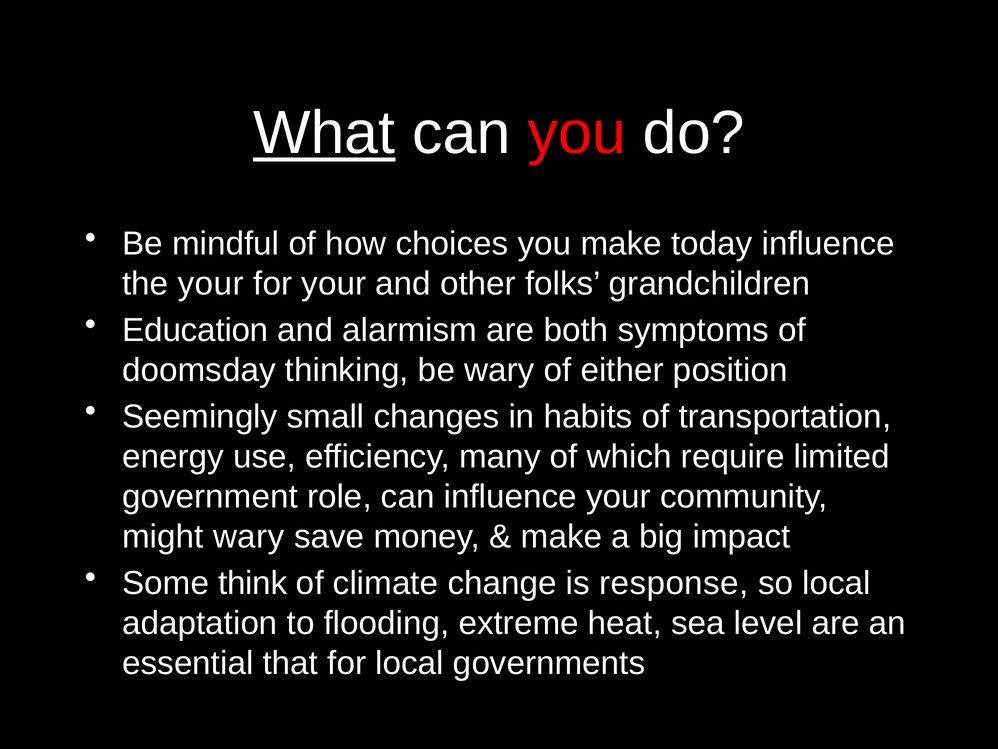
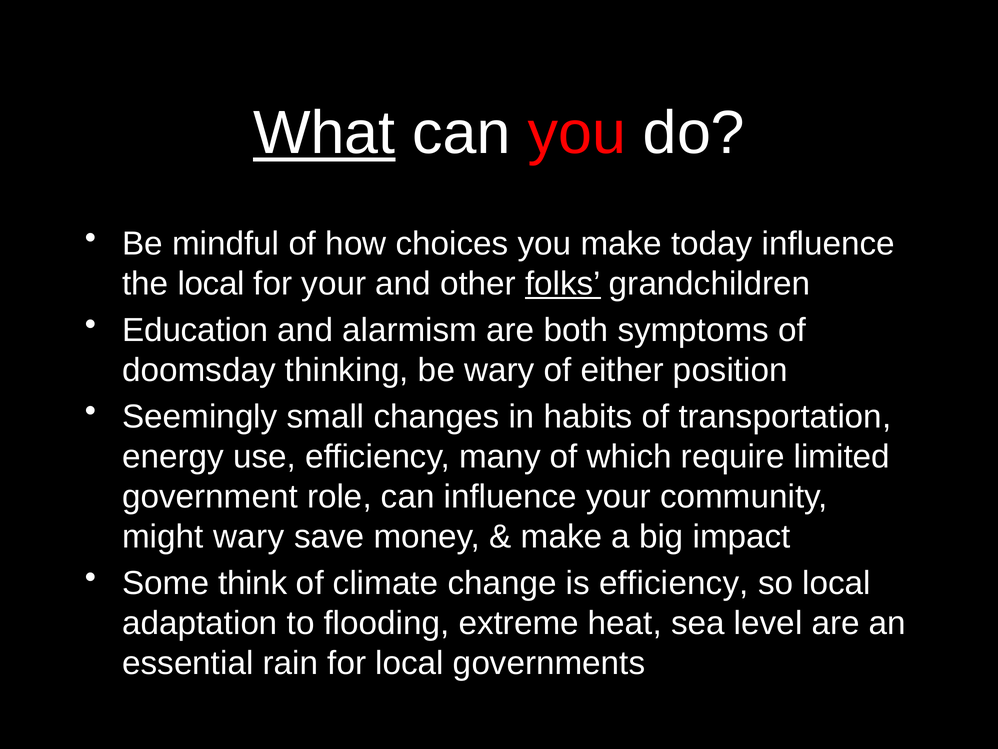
the your: your -> local
folks underline: none -> present
is response: response -> efficiency
that: that -> rain
